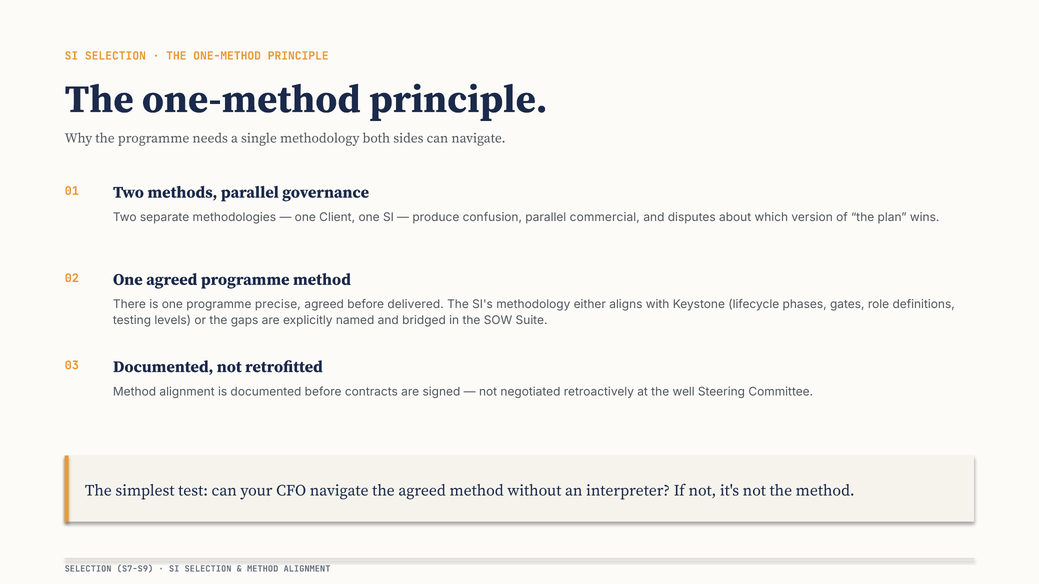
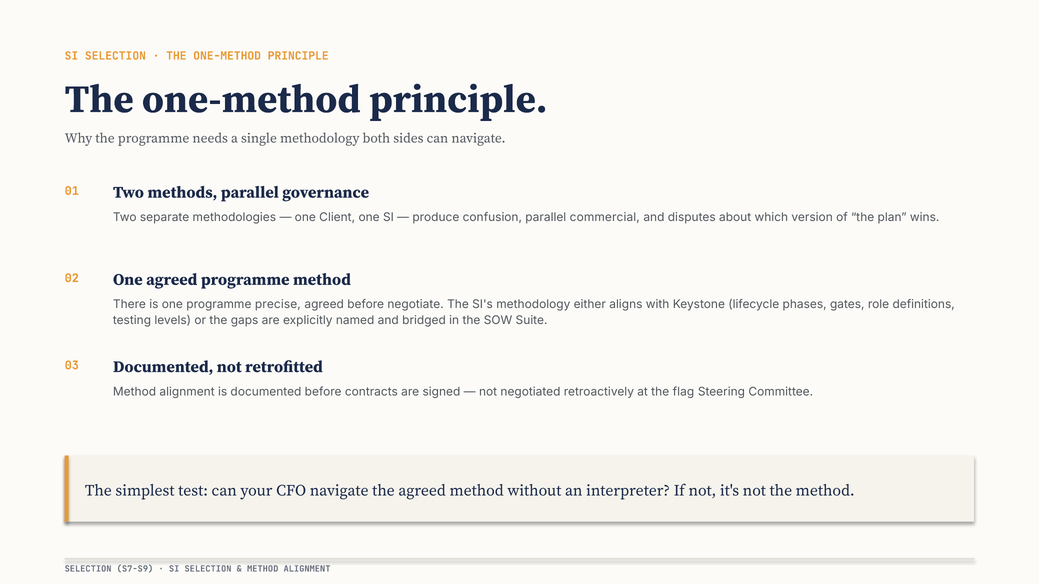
delivered: delivered -> negotiate
well: well -> flag
